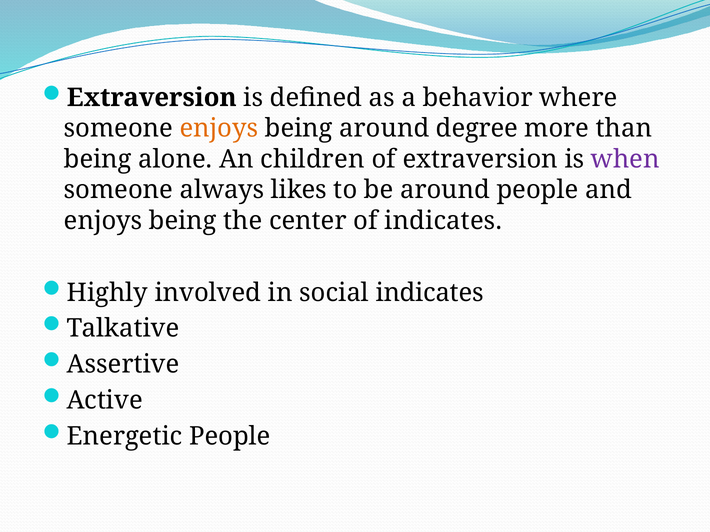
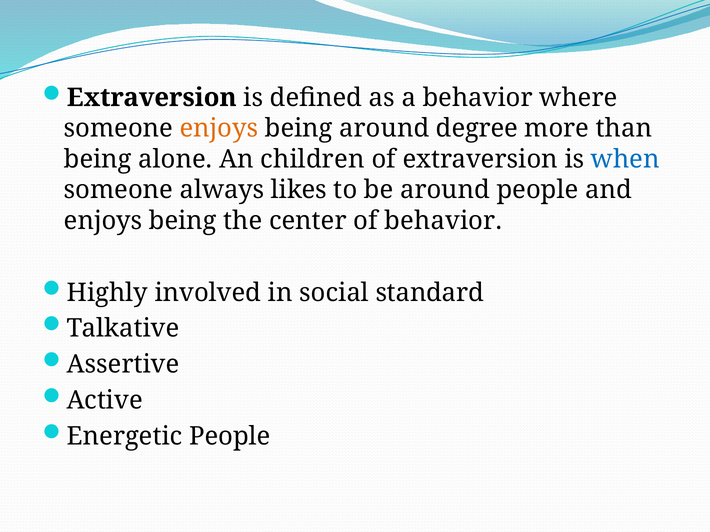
when colour: purple -> blue
of indicates: indicates -> behavior
social indicates: indicates -> standard
